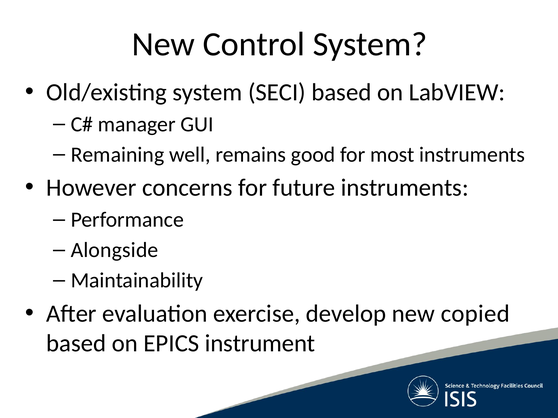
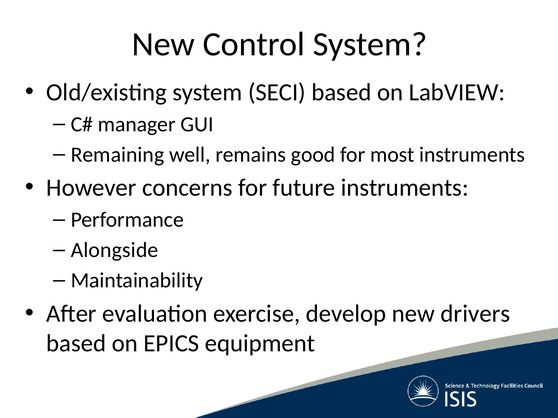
copied: copied -> drivers
instrument: instrument -> equipment
